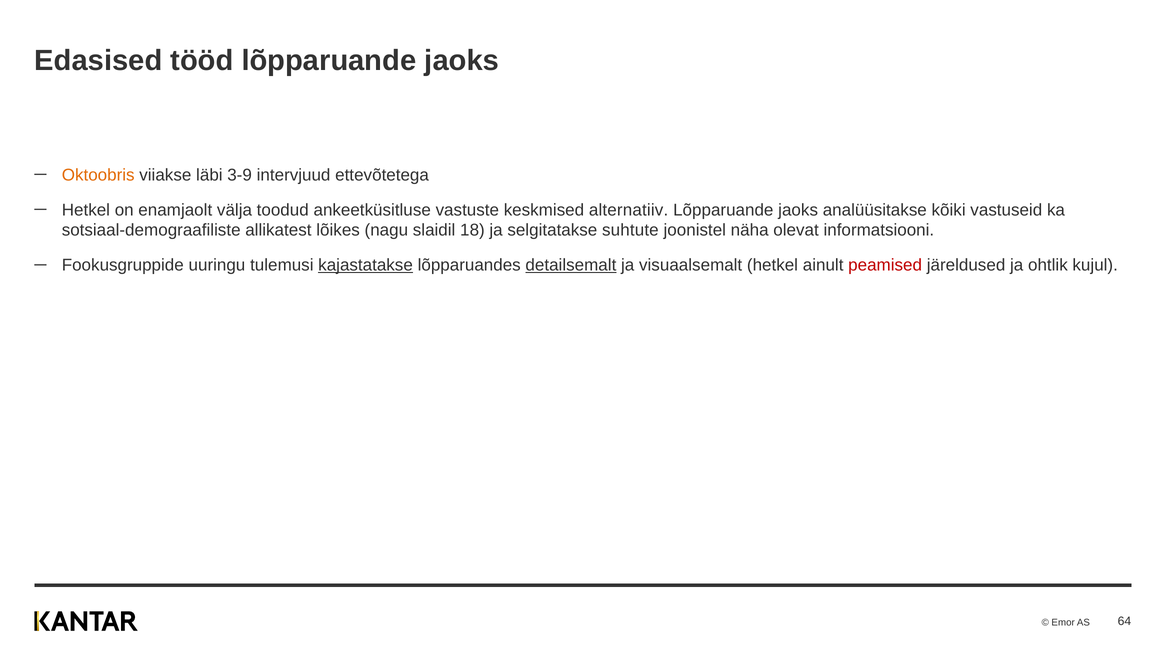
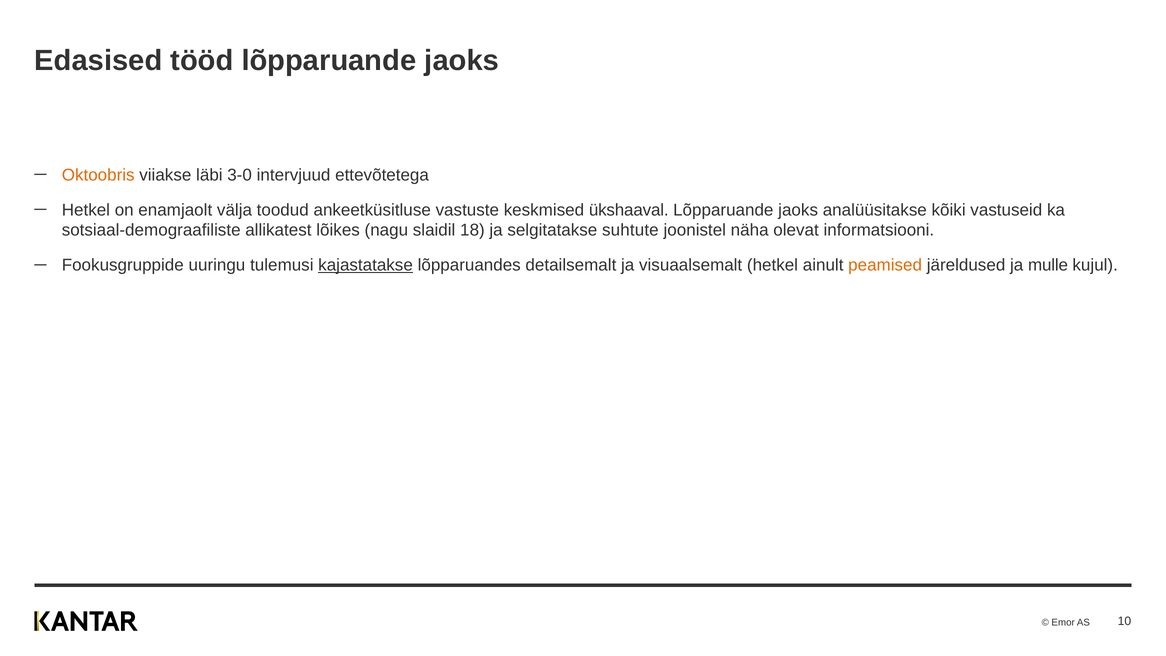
3-9: 3-9 -> 3-0
alternatiiv: alternatiiv -> ükshaaval
detailsemalt underline: present -> none
peamised colour: red -> orange
ohtlik: ohtlik -> mulle
64: 64 -> 10
